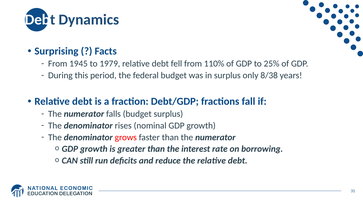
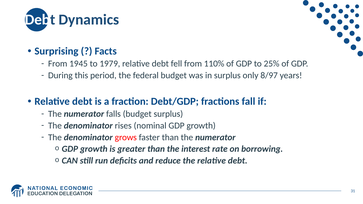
8/38: 8/38 -> 8/97
